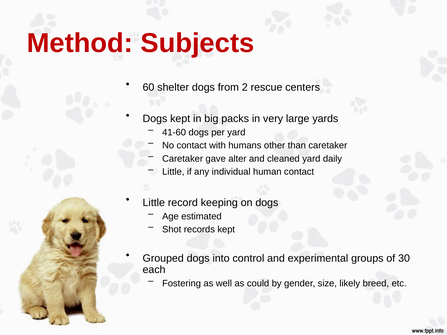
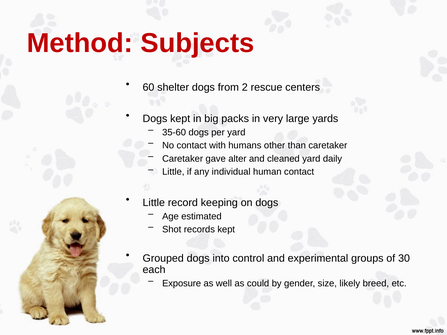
41-60: 41-60 -> 35-60
Fostering: Fostering -> Exposure
